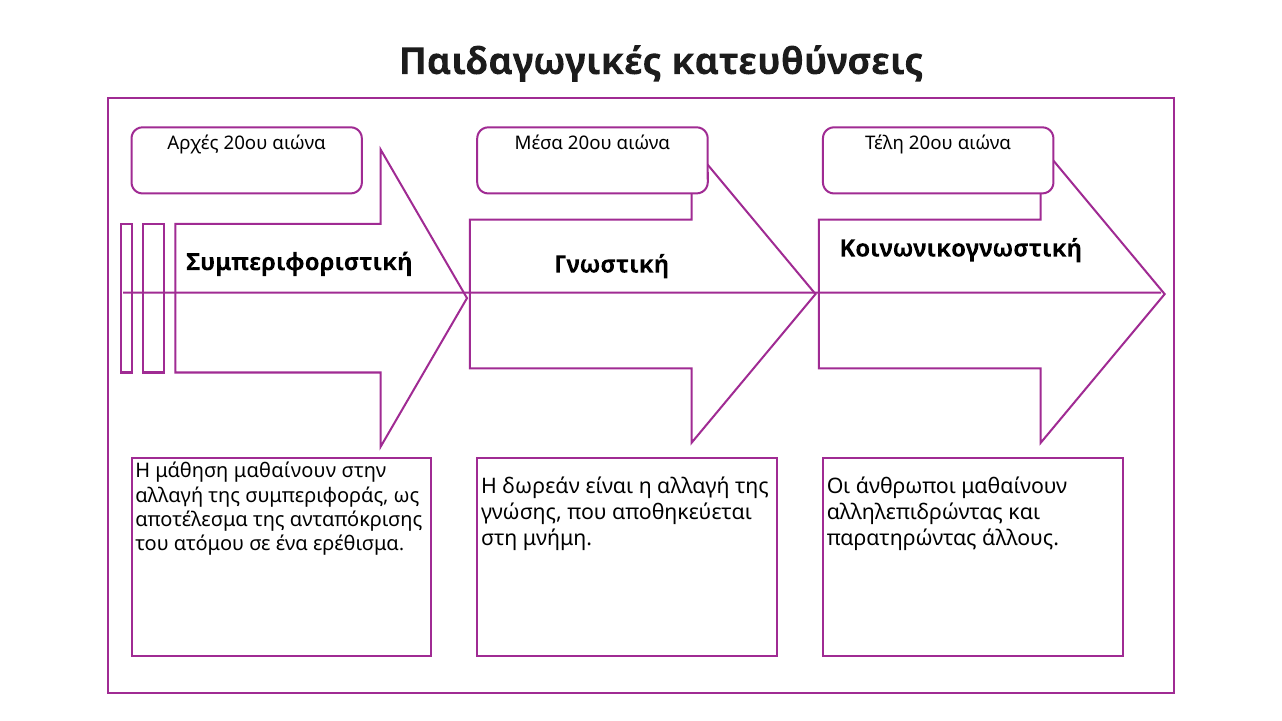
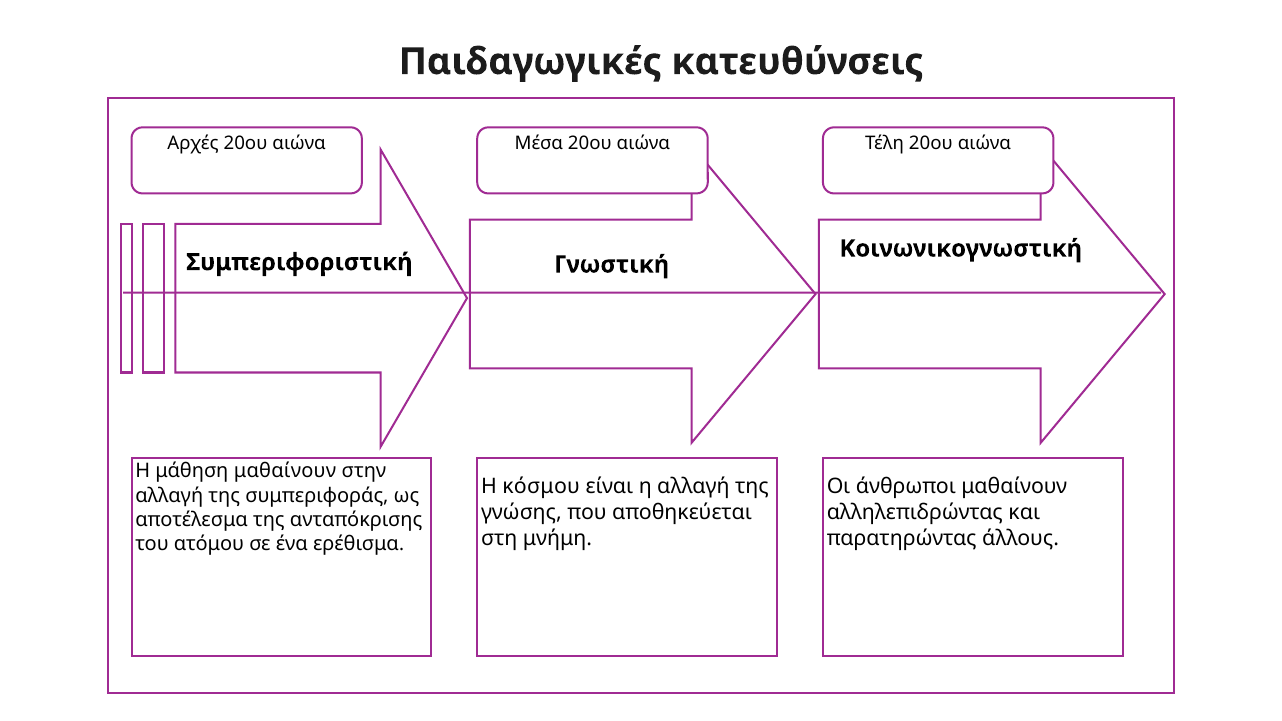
δωρεάν: δωρεάν -> κόσμου
